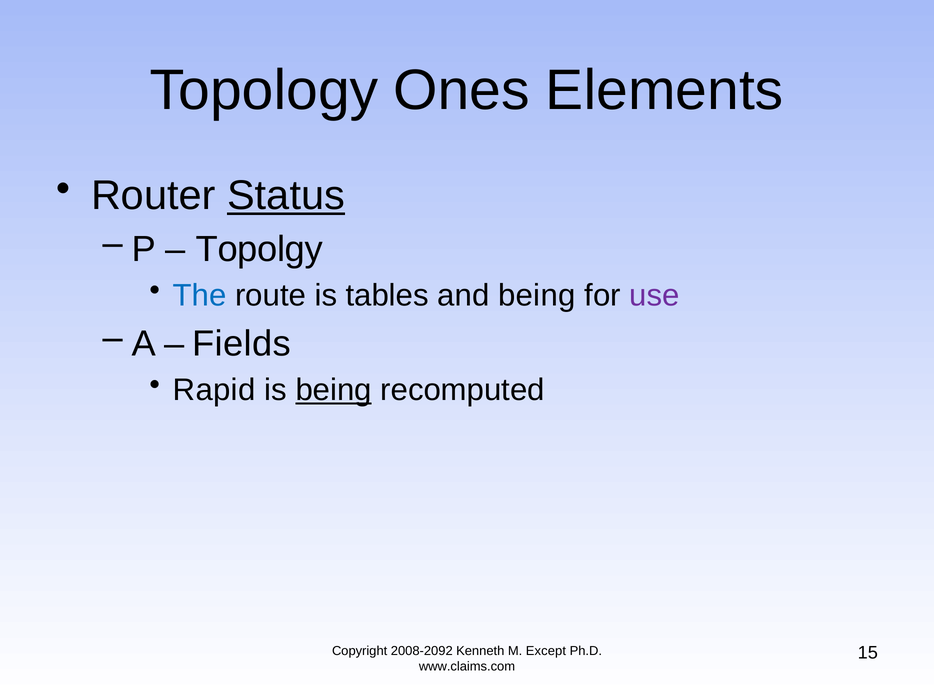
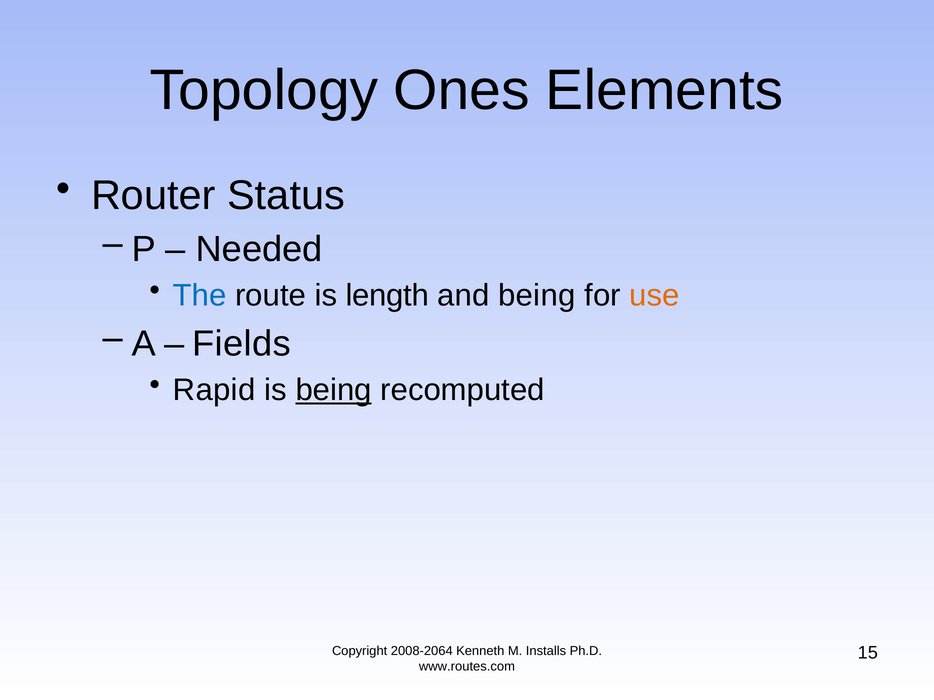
Status underline: present -> none
Topolgy: Topolgy -> Needed
tables: tables -> length
use colour: purple -> orange
2008-2092: 2008-2092 -> 2008-2064
Except: Except -> Installs
www.claims.com: www.claims.com -> www.routes.com
